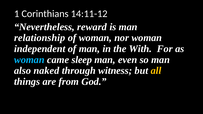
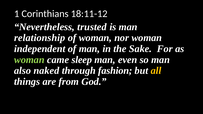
14:11-12: 14:11-12 -> 18:11-12
reward: reward -> trusted
With: With -> Sake
woman at (29, 60) colour: light blue -> light green
witness: witness -> fashion
